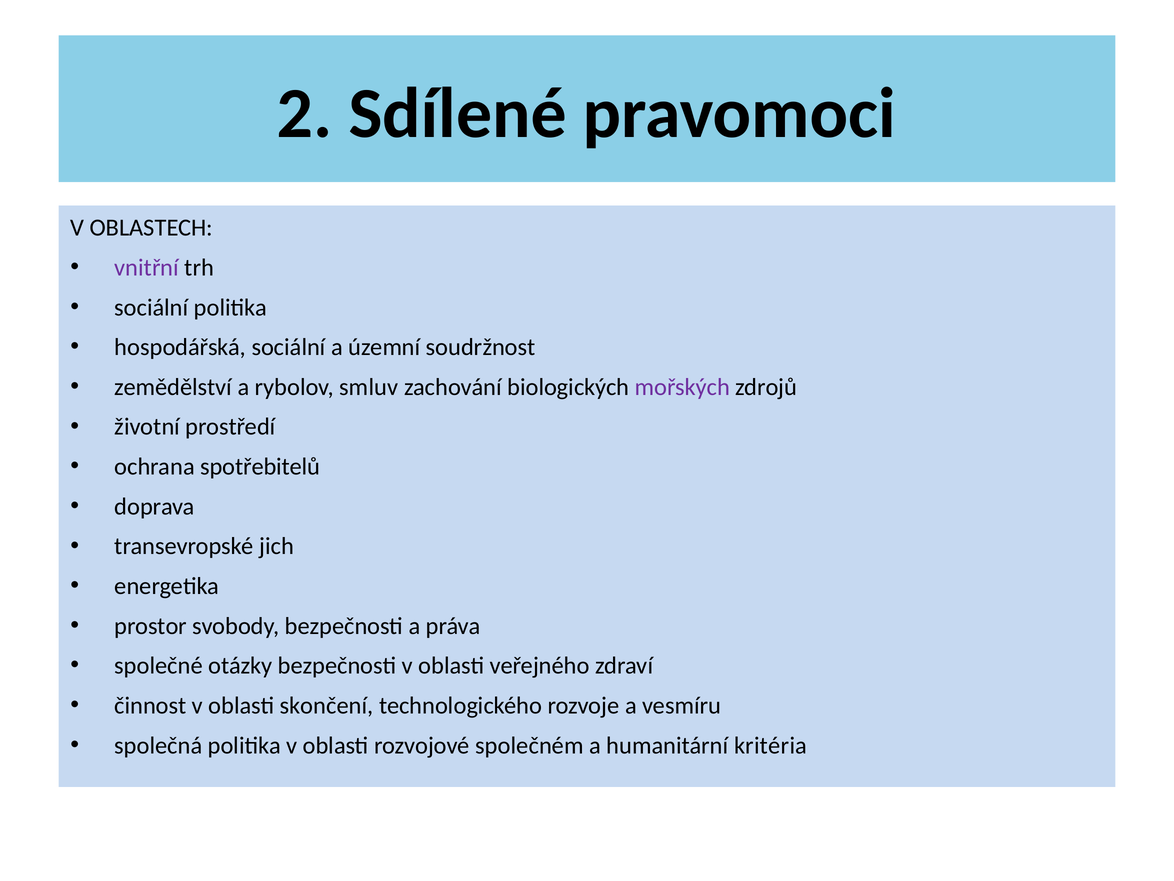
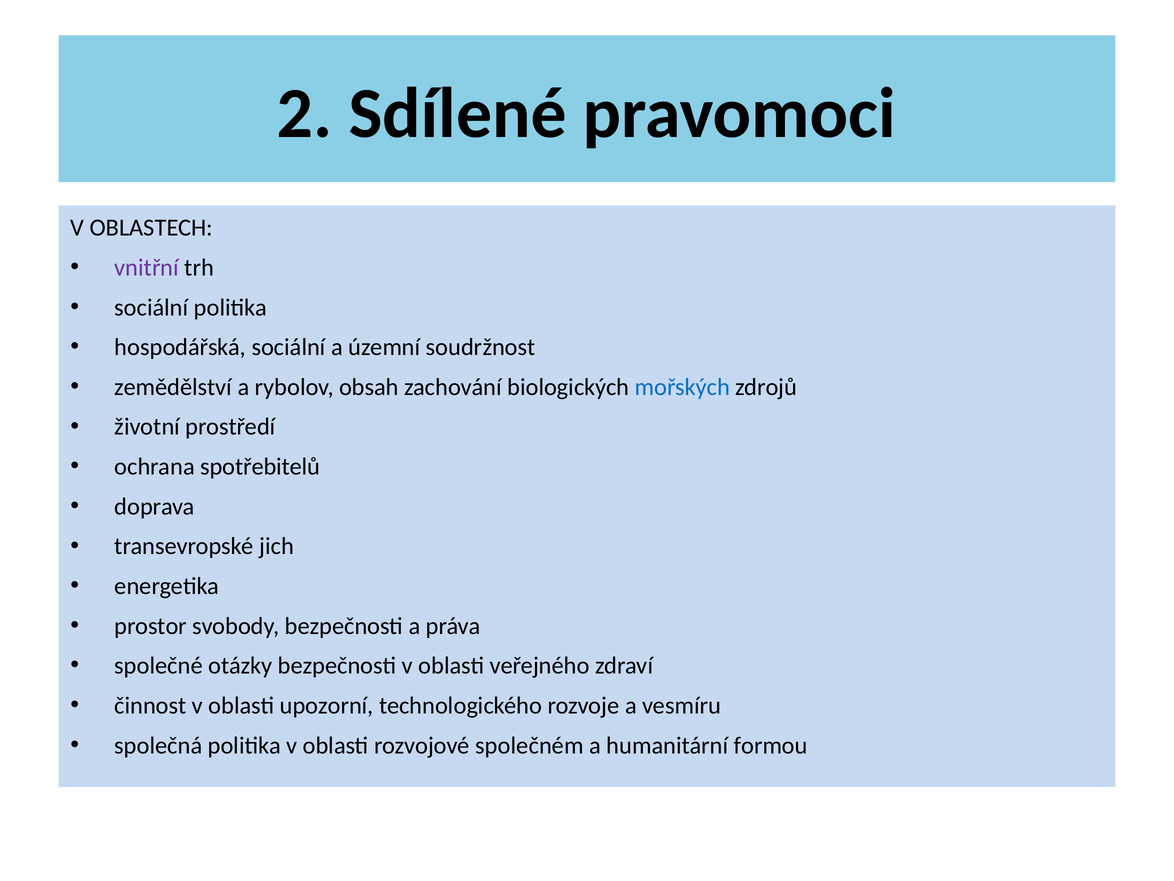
smluv: smluv -> obsah
mořských colour: purple -> blue
skončení: skončení -> upozorní
kritéria: kritéria -> formou
